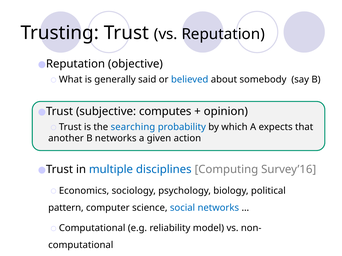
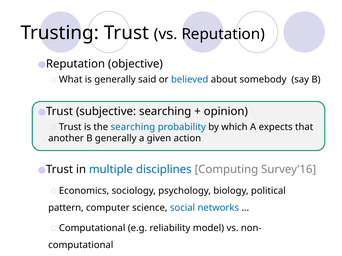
subjective computes: computes -> searching
B networks: networks -> generally
